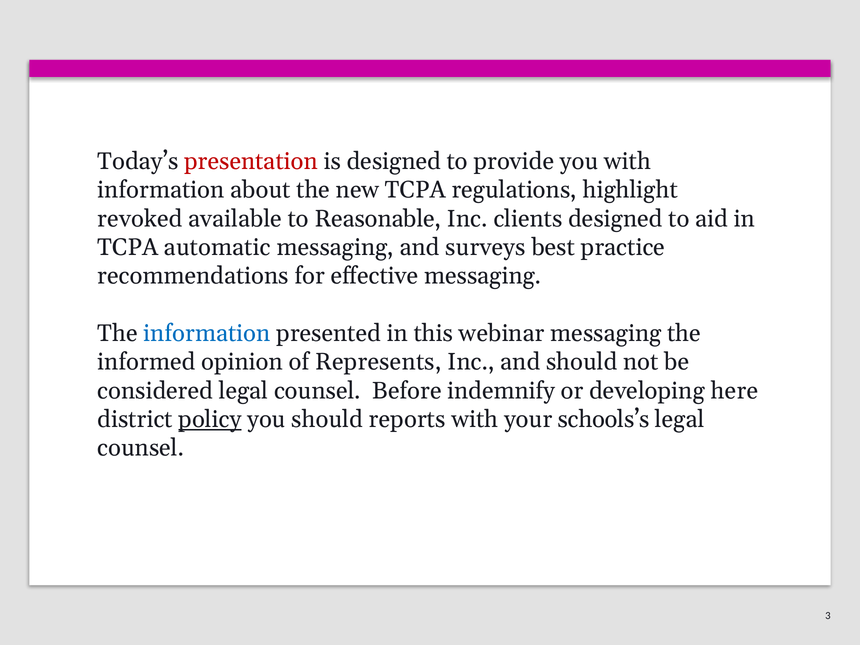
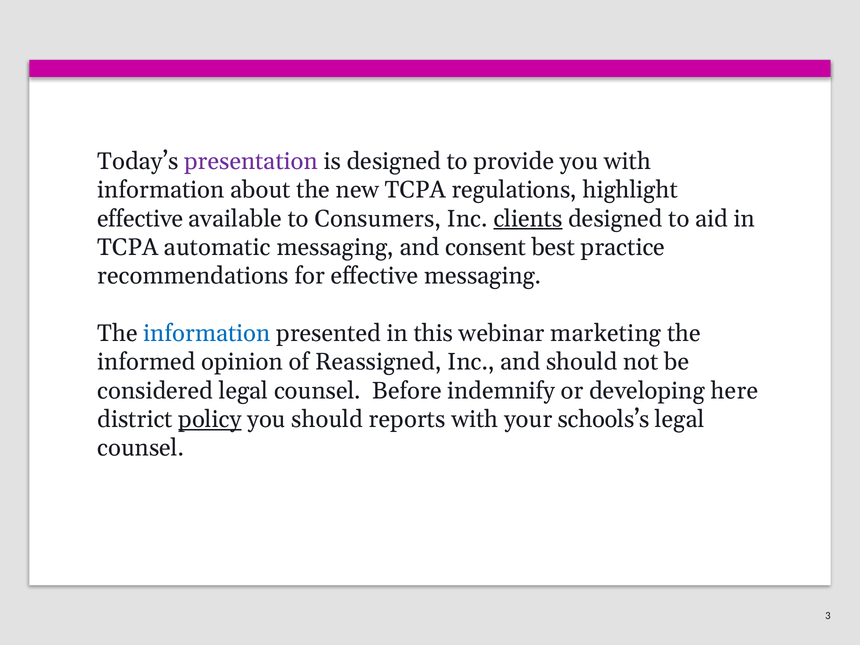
presentation colour: red -> purple
revoked at (140, 219): revoked -> effective
Reasonable: Reasonable -> Consumers
clients underline: none -> present
surveys: surveys -> consent
webinar messaging: messaging -> marketing
Represents: Represents -> Reassigned
